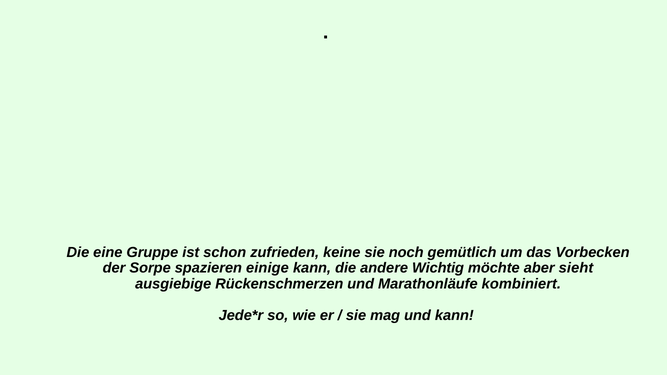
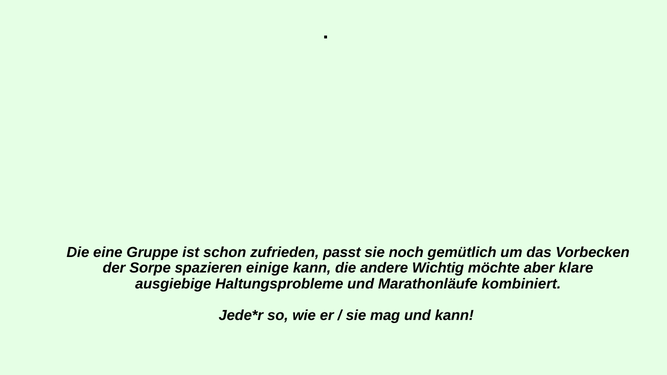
keine: keine -> passt
sieht: sieht -> klare
Rückenschmerzen: Rückenschmerzen -> Haltungsprobleme
